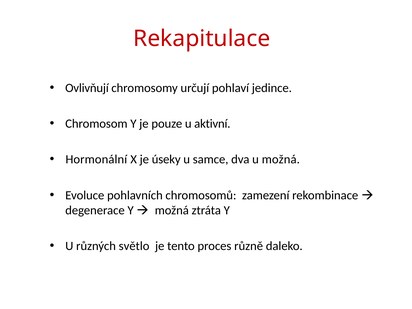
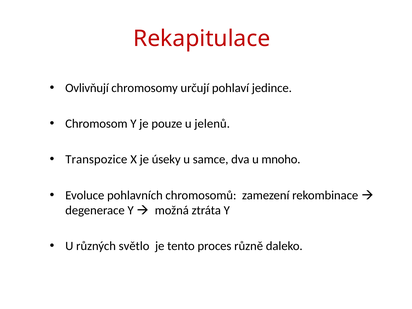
aktivní: aktivní -> jelenů
Hormonální: Hormonální -> Transpozice
u možná: možná -> mnoho
